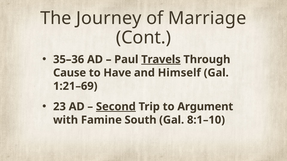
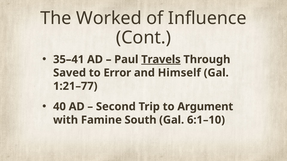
Journey: Journey -> Worked
Marriage: Marriage -> Influence
35–36: 35–36 -> 35–41
Cause: Cause -> Saved
Have: Have -> Error
1:21–69: 1:21–69 -> 1:21–77
23: 23 -> 40
Second underline: present -> none
8:1–10: 8:1–10 -> 6:1–10
